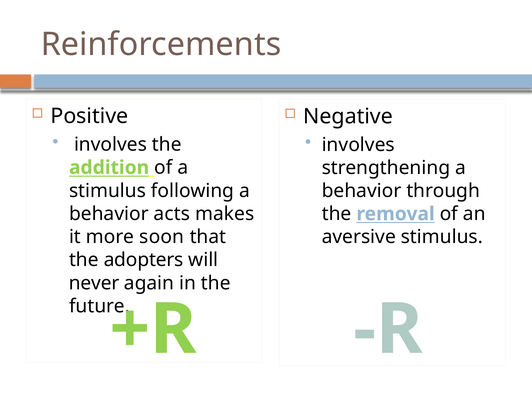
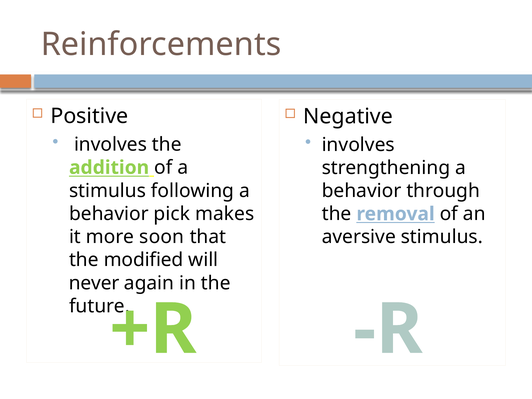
acts: acts -> pick
adopters: adopters -> modified
